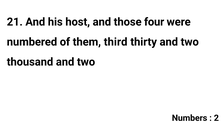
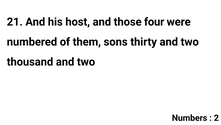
third: third -> sons
